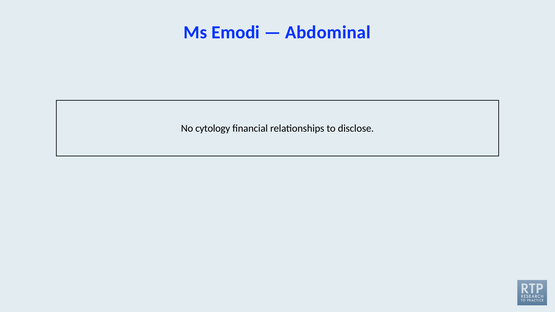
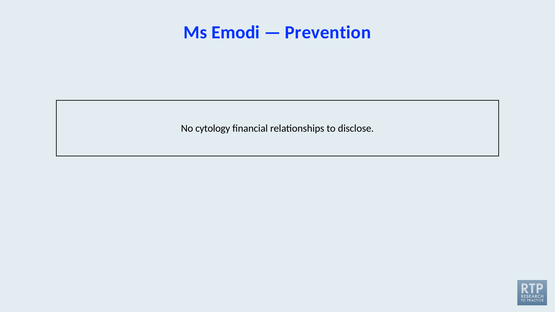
Abdominal: Abdominal -> Prevention
